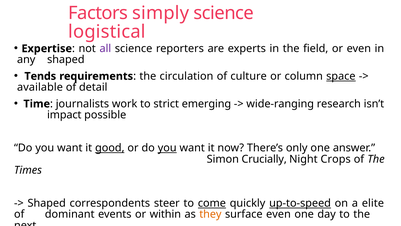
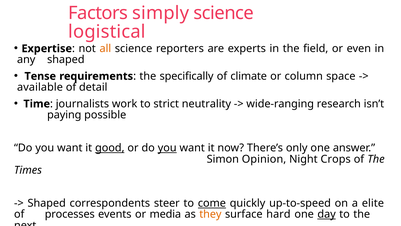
all colour: purple -> orange
Tends: Tends -> Tense
circulation: circulation -> specifically
culture: culture -> climate
space underline: present -> none
emerging: emerging -> neutrality
impact: impact -> paying
Crucially: Crucially -> Opinion
up-to-speed underline: present -> none
dominant: dominant -> processes
within: within -> media
surface even: even -> hard
day underline: none -> present
